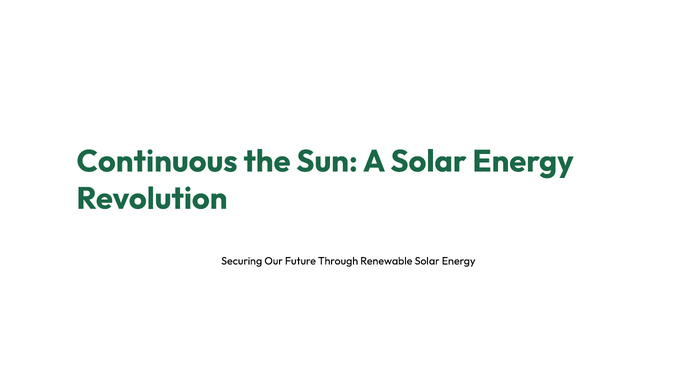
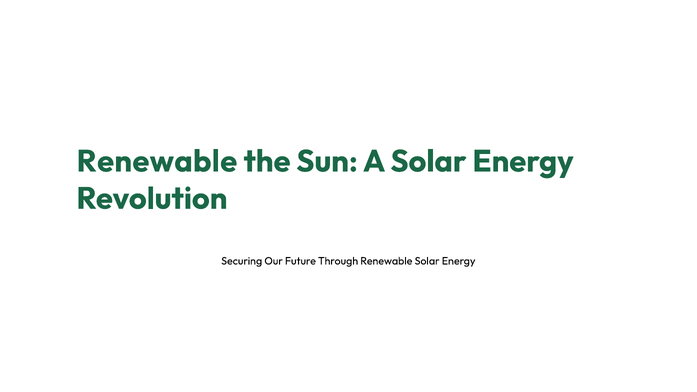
Continuous at (157, 161): Continuous -> Renewable
